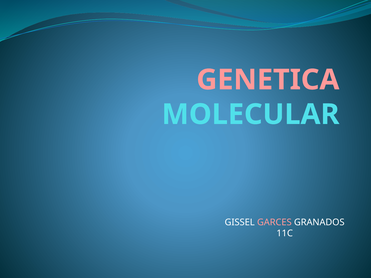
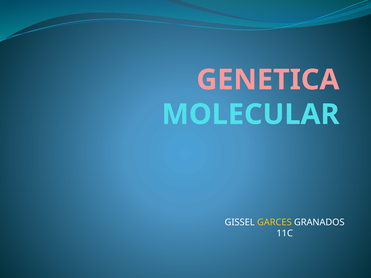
GARCES colour: pink -> yellow
